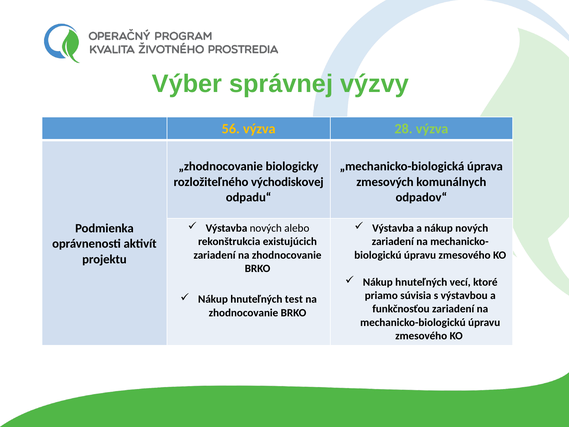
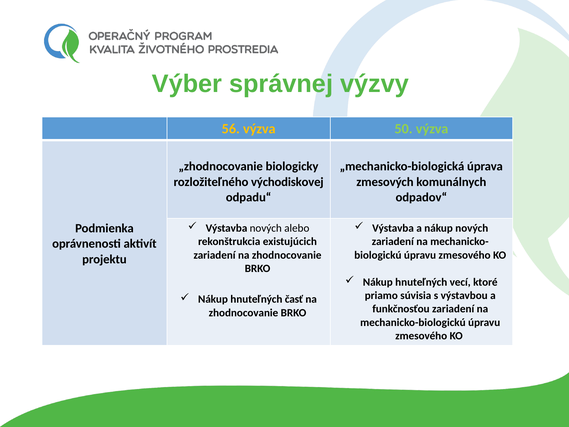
28: 28 -> 50
test: test -> časť
